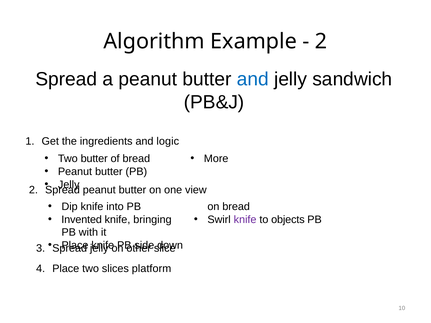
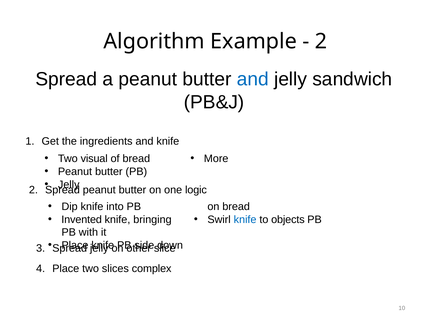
and logic: logic -> knife
Two butter: butter -> visual
view: view -> logic
knife at (245, 220) colour: purple -> blue
platform: platform -> complex
